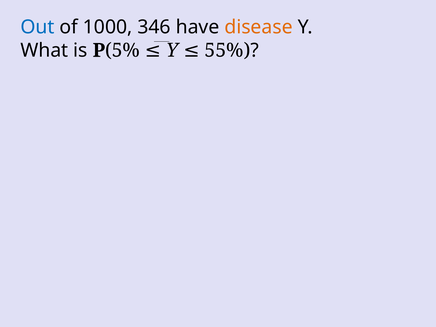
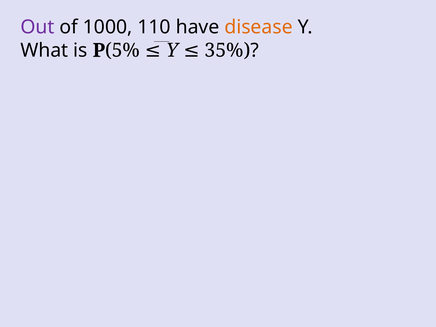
Out colour: blue -> purple
346: 346 -> 110
55%: 55% -> 35%
